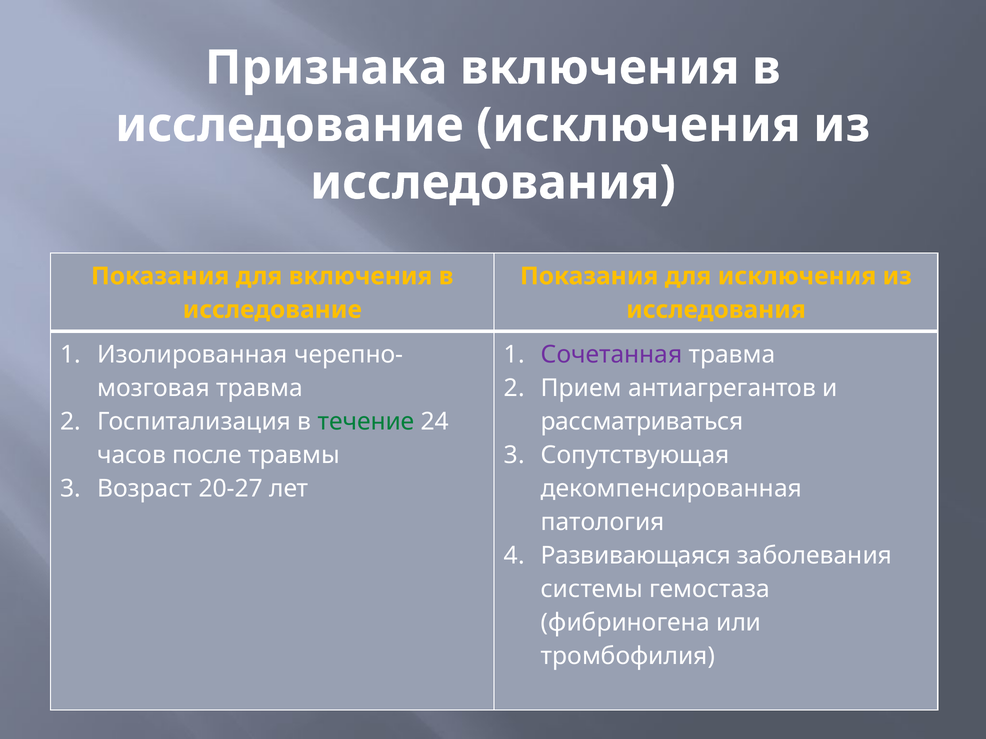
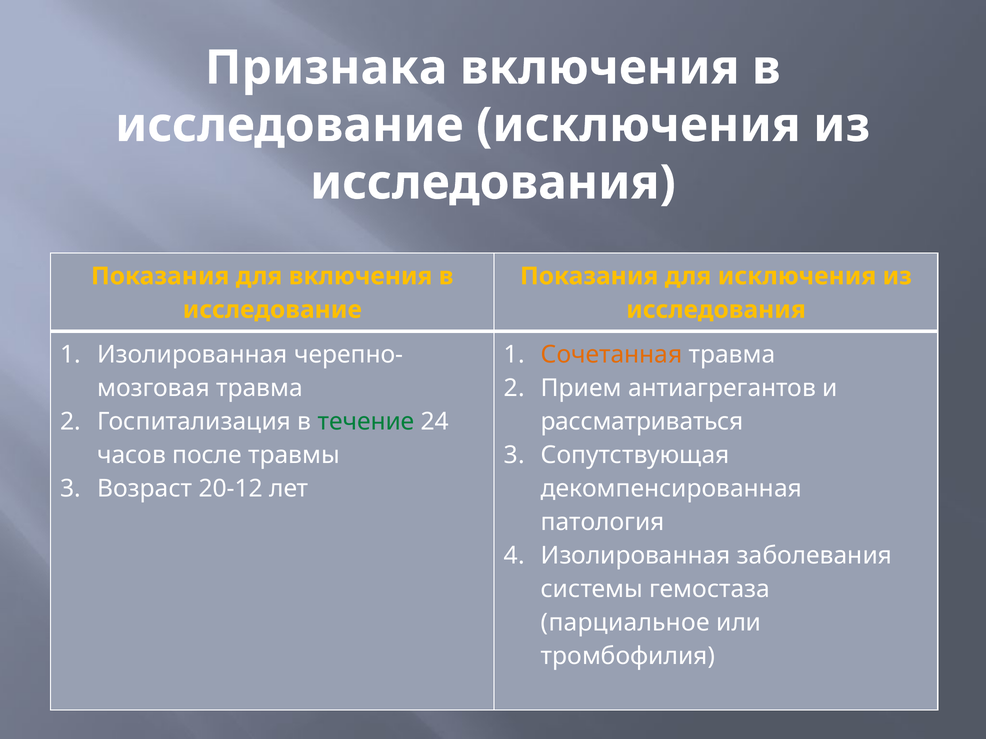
Сочетанная colour: purple -> orange
20-27: 20-27 -> 20-12
Развивающаяся at (636, 556): Развивающаяся -> Изолированная
фибриногена: фибриногена -> парциальное
